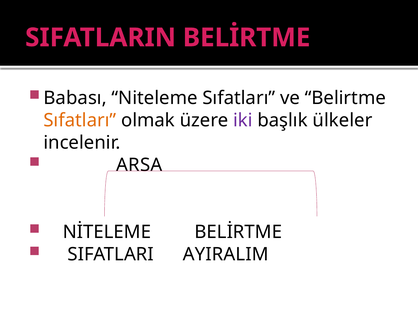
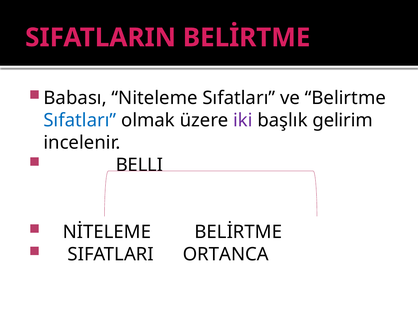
Sıfatları at (80, 120) colour: orange -> blue
ülkeler: ülkeler -> gelirim
ARSA: ARSA -> BELLI
AYIRALIM: AYIRALIM -> ORTANCA
